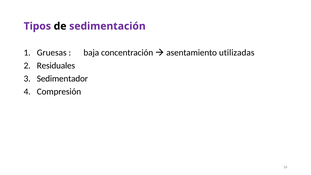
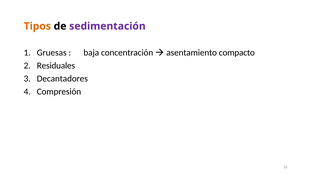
Tipos colour: purple -> orange
utilizadas: utilizadas -> compacto
Sedimentador: Sedimentador -> Decantadores
